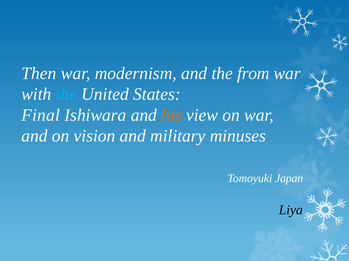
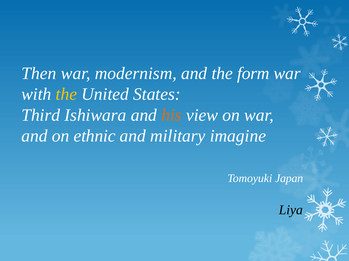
from: from -> form
the at (66, 94) colour: light blue -> yellow
Final: Final -> Third
vision: vision -> ethnic
minuses: minuses -> imagine
